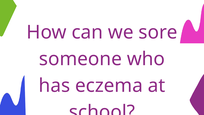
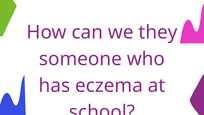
sore: sore -> they
